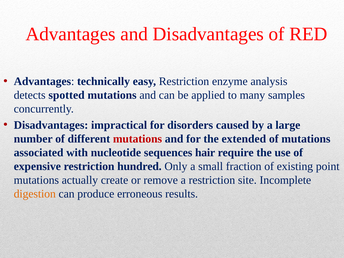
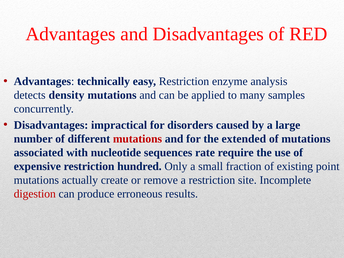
spotted: spotted -> density
hair: hair -> rate
digestion colour: orange -> red
